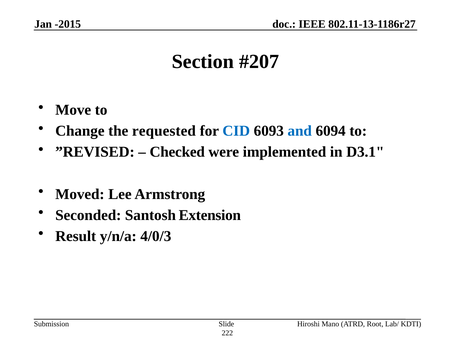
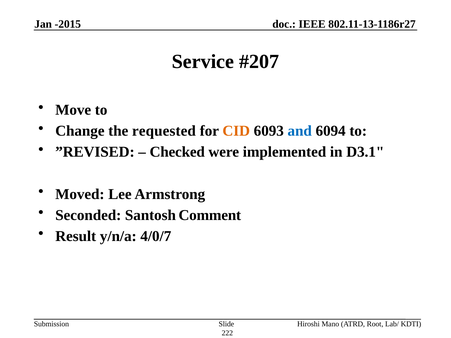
Section: Section -> Service
CID colour: blue -> orange
Extension: Extension -> Comment
4/0/3: 4/0/3 -> 4/0/7
